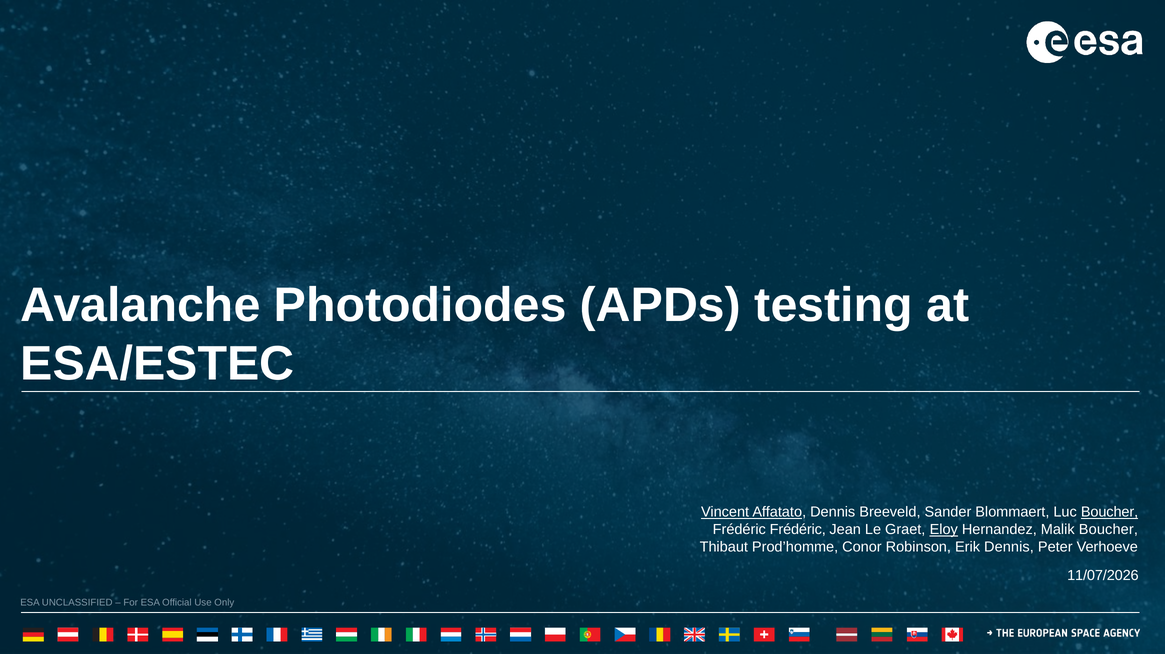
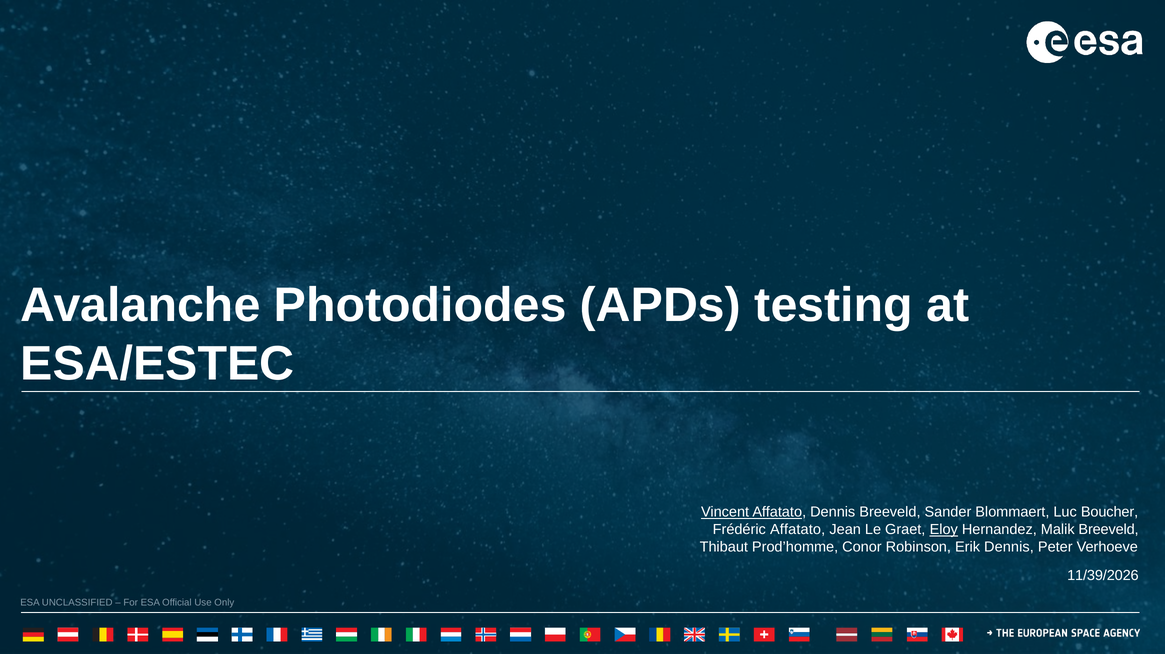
Boucher at (1110, 512) underline: present -> none
Frédéric Frédéric: Frédéric -> Affatato
Malik Boucher: Boucher -> Breeveld
11/07/2026: 11/07/2026 -> 11/39/2026
